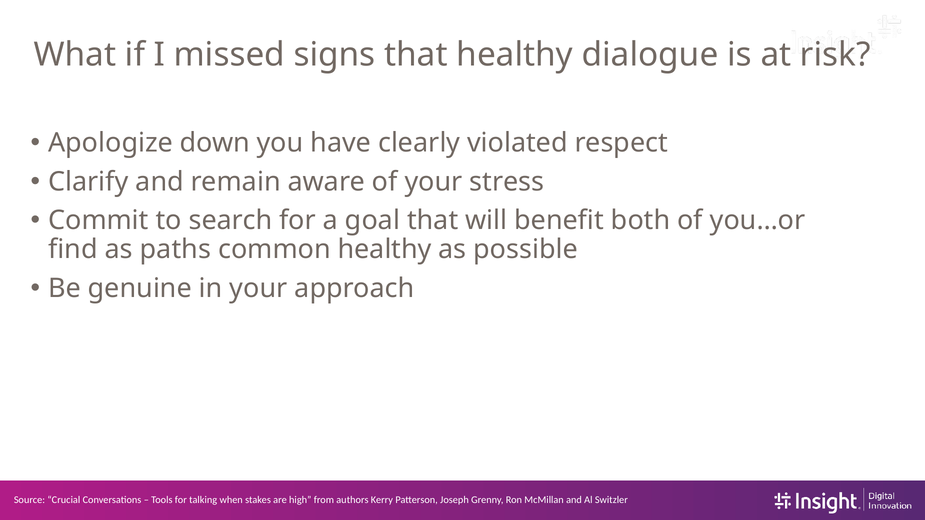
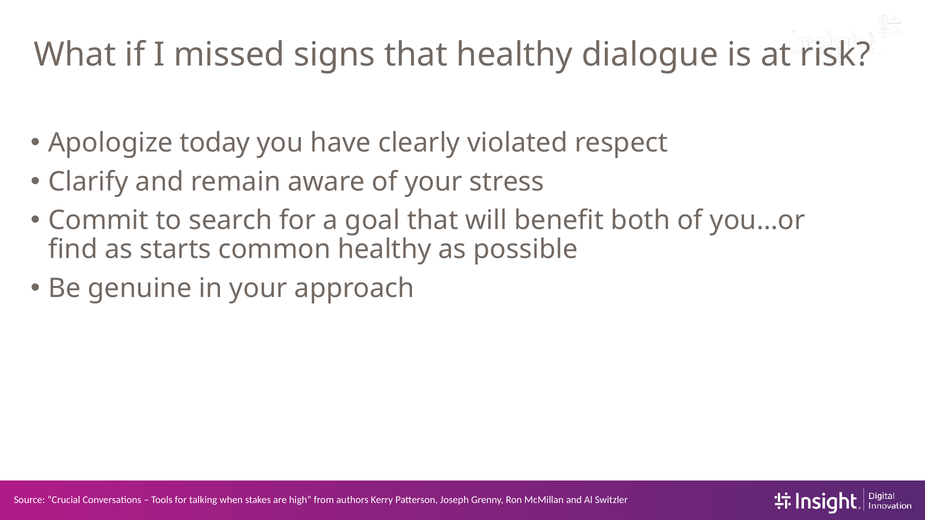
down: down -> today
paths: paths -> starts
